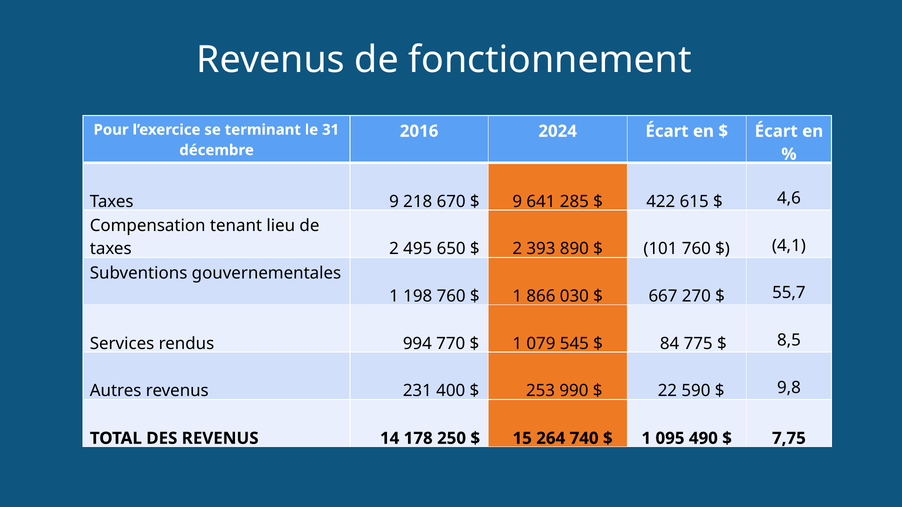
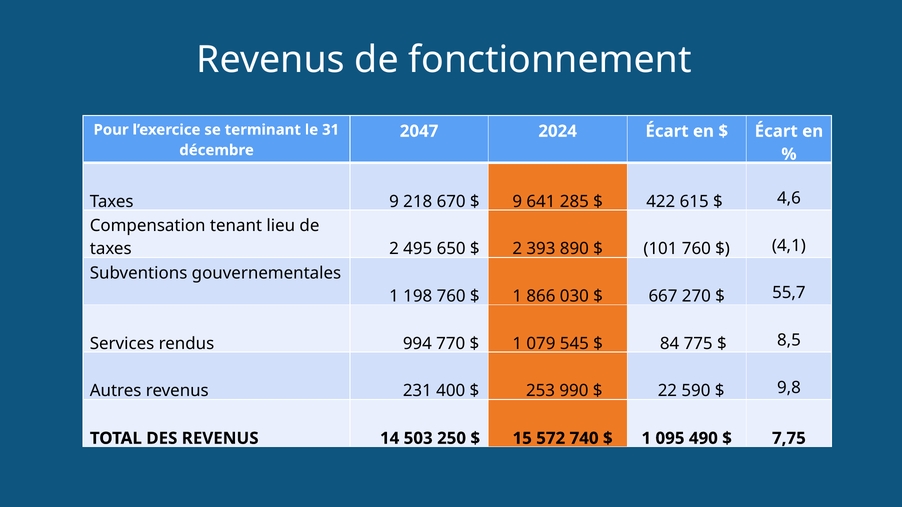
2016: 2016 -> 2047
178: 178 -> 503
264: 264 -> 572
